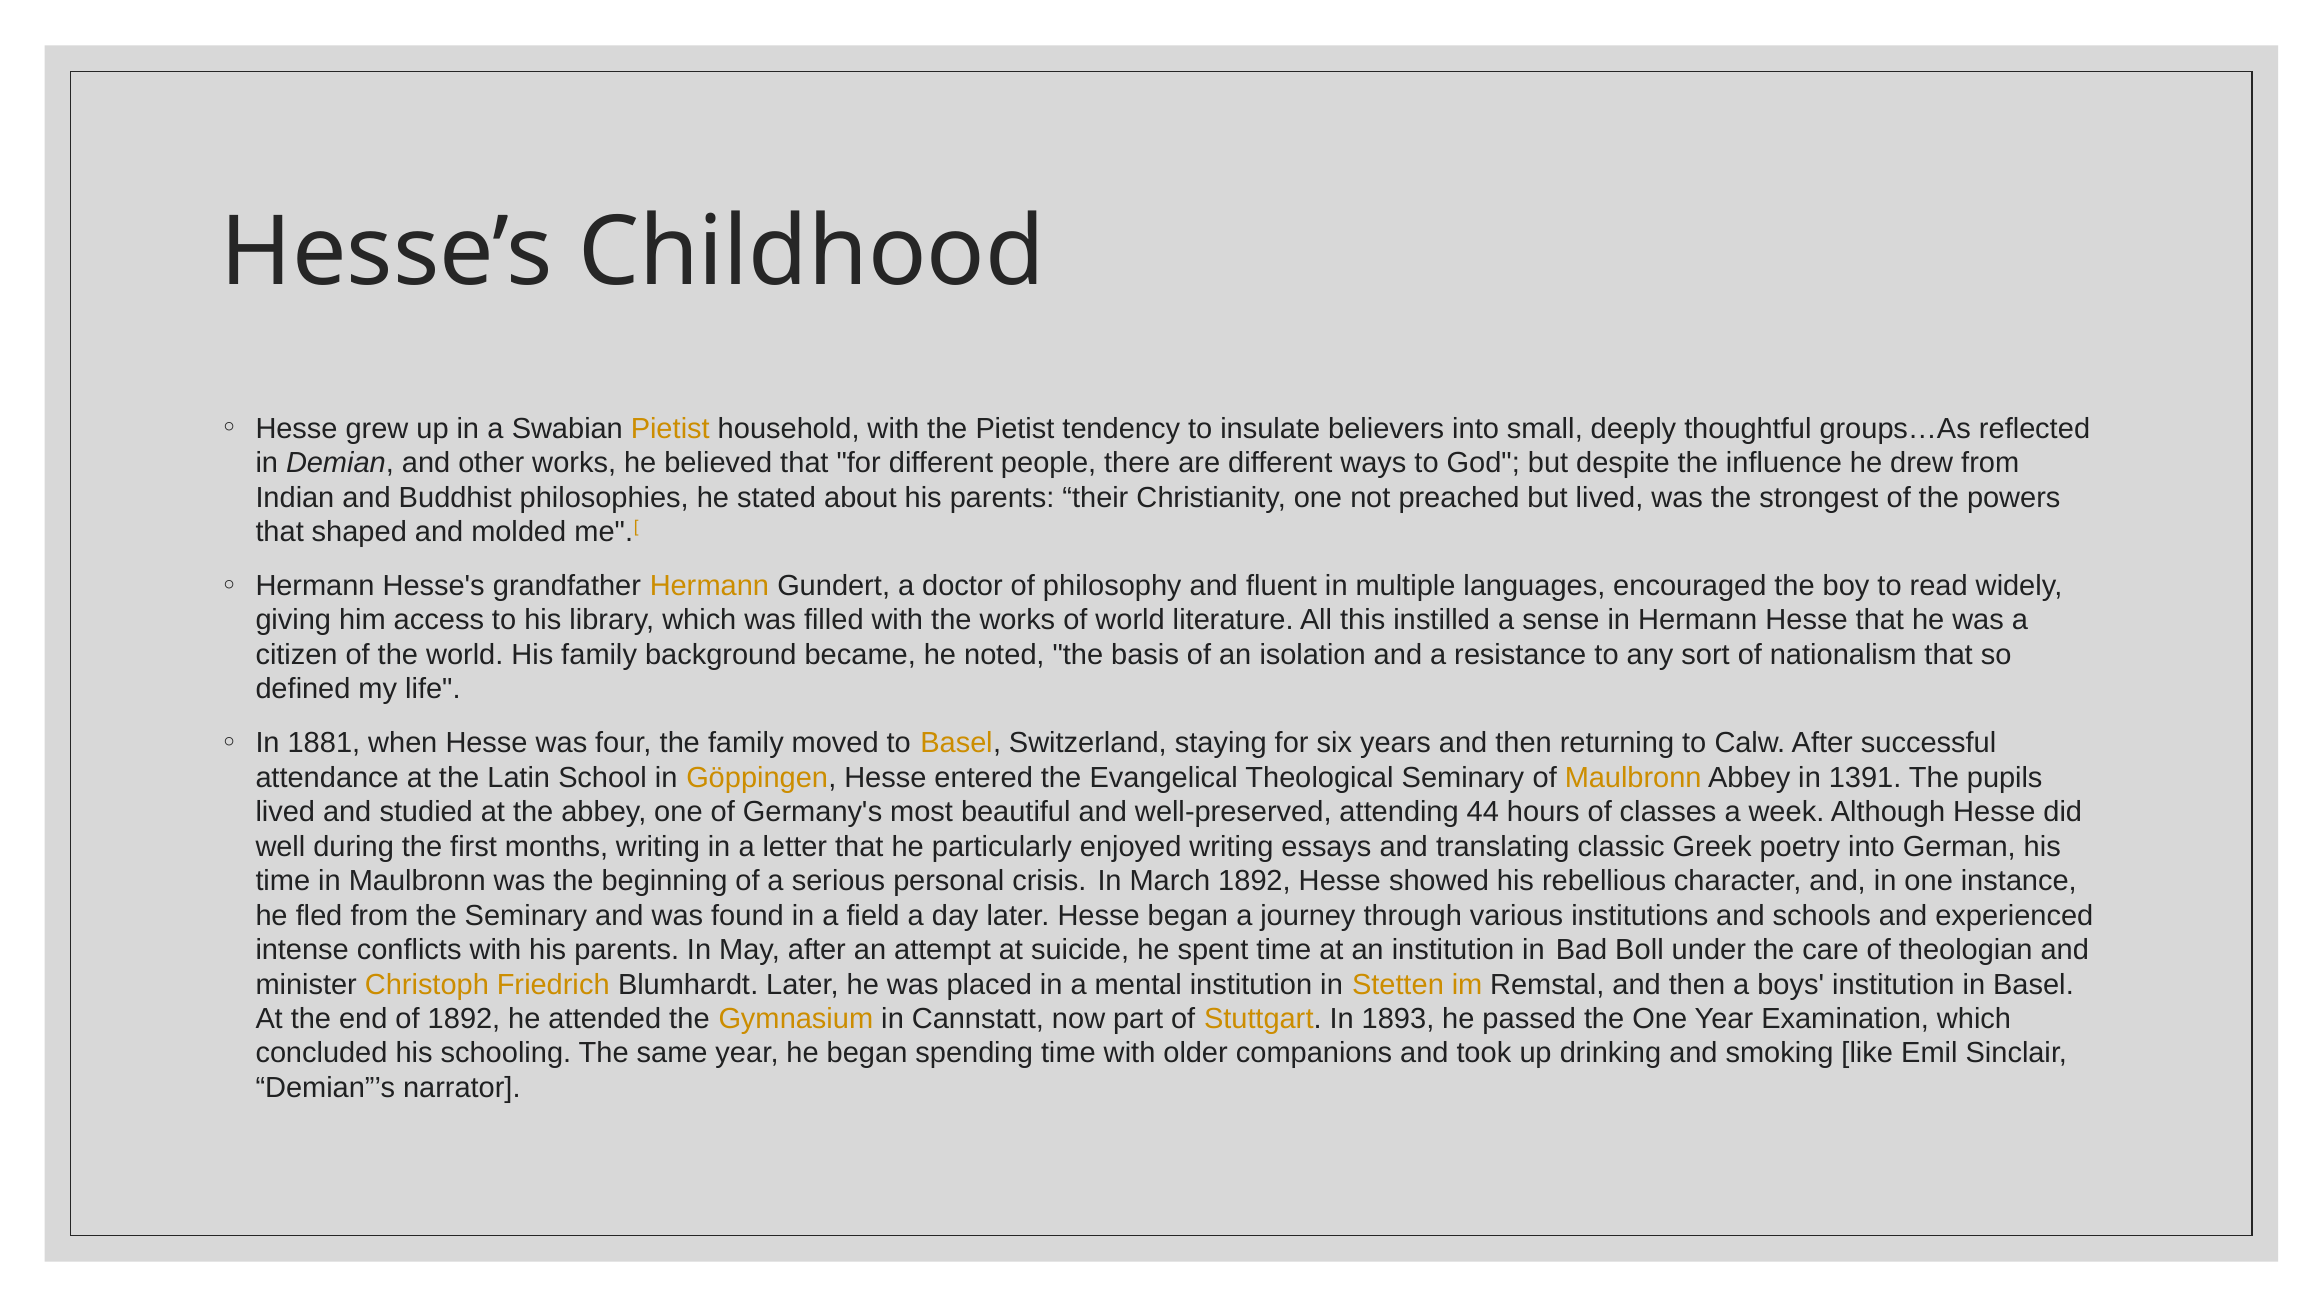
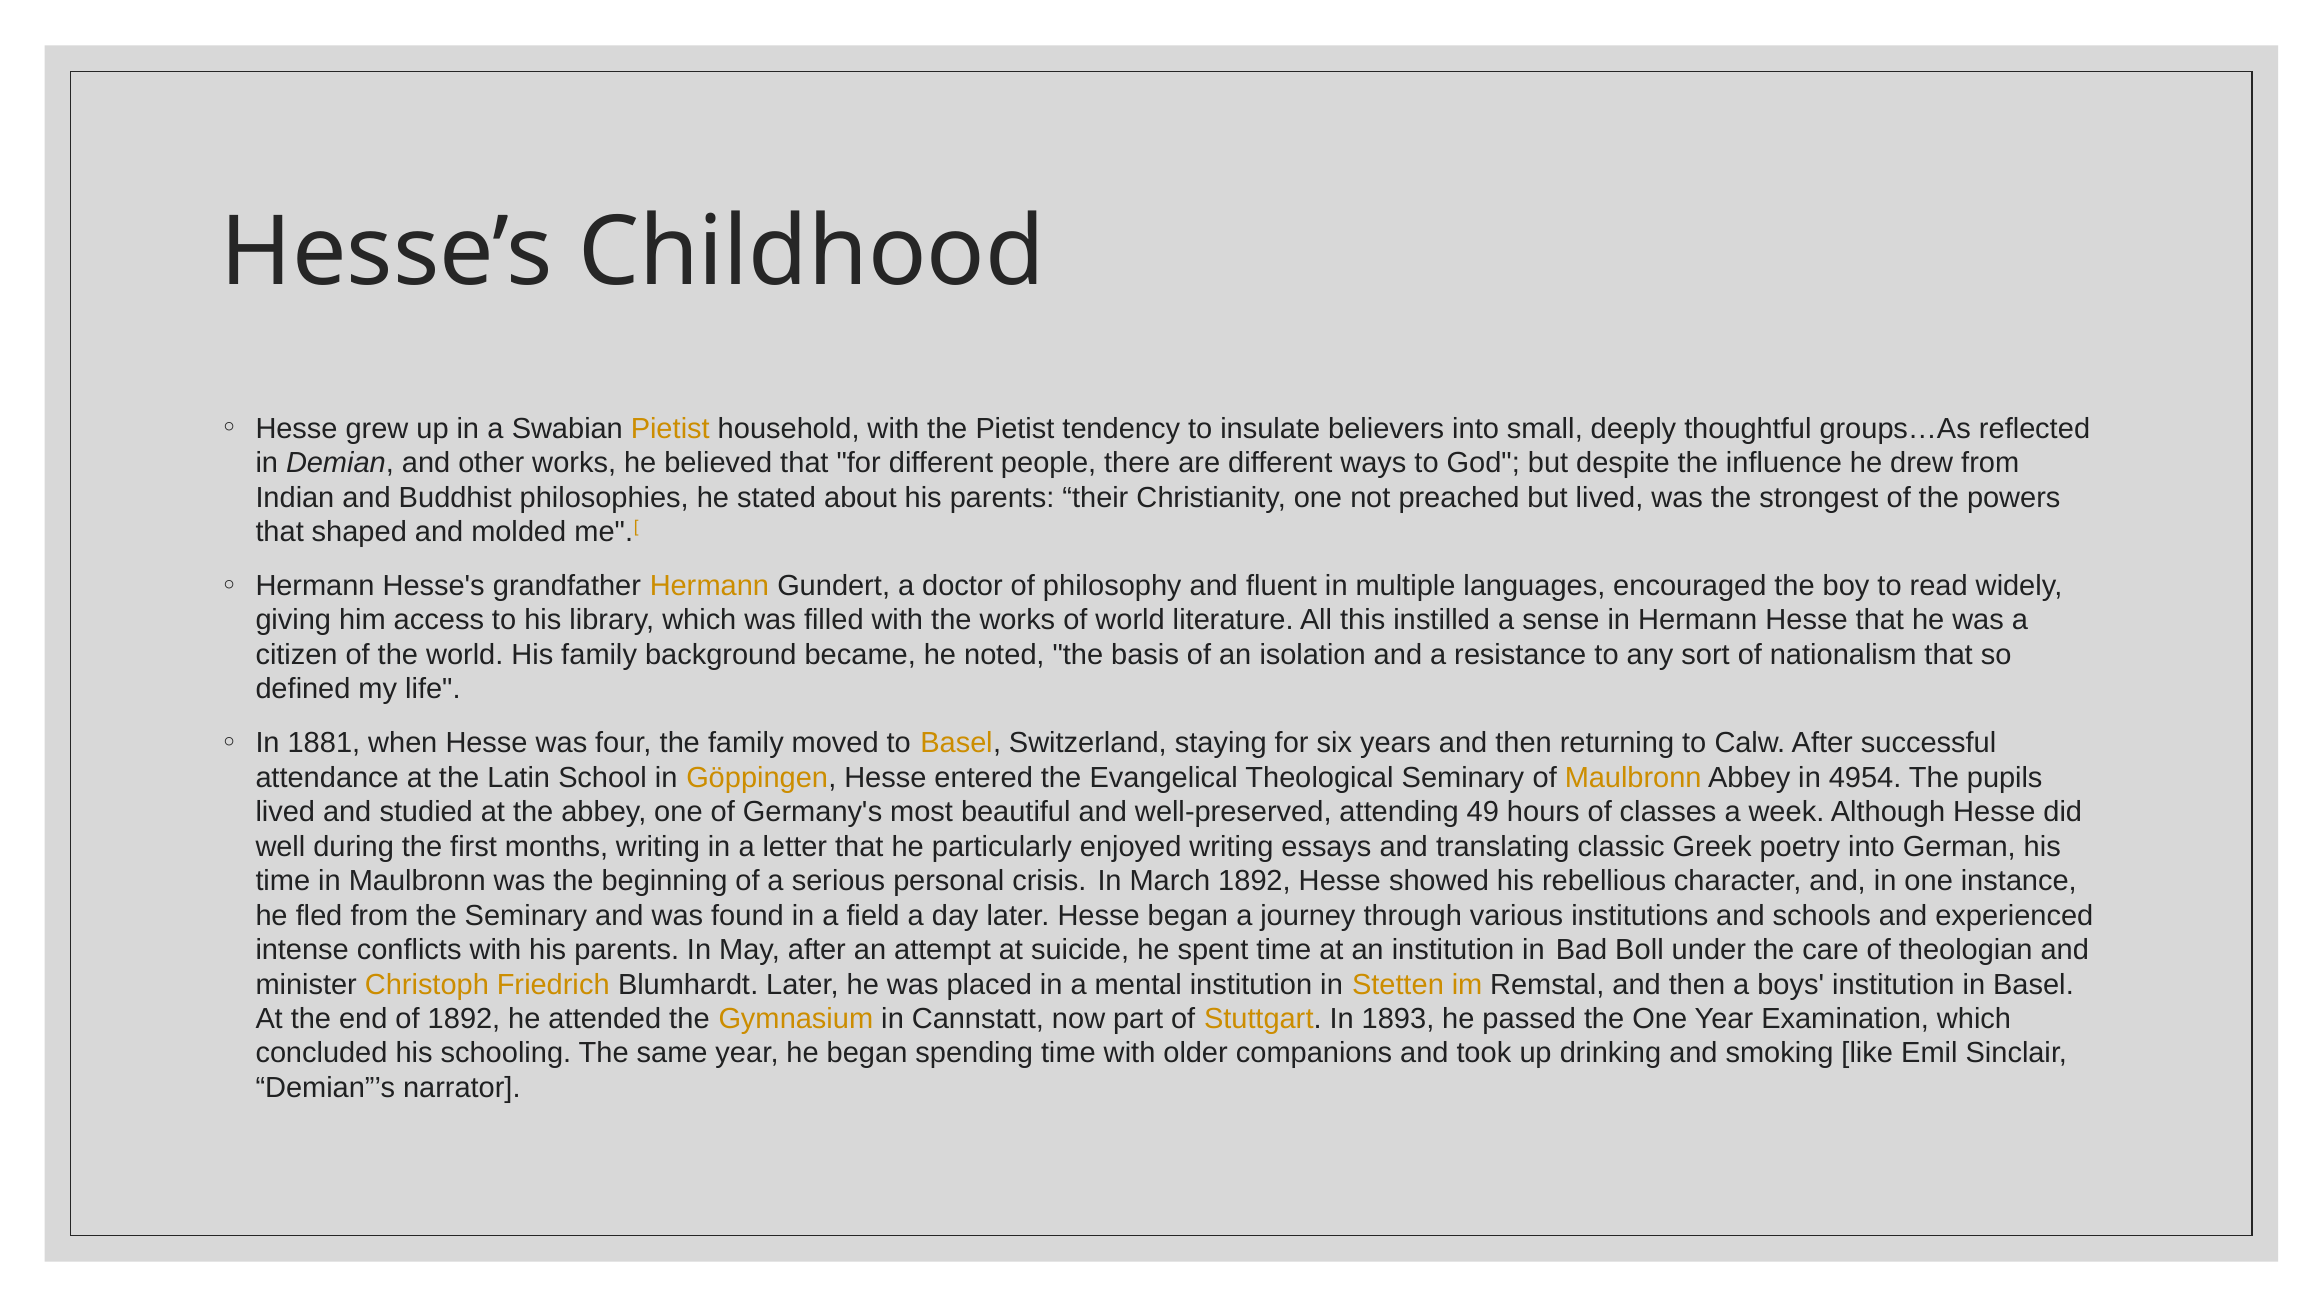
1391: 1391 -> 4954
44: 44 -> 49
